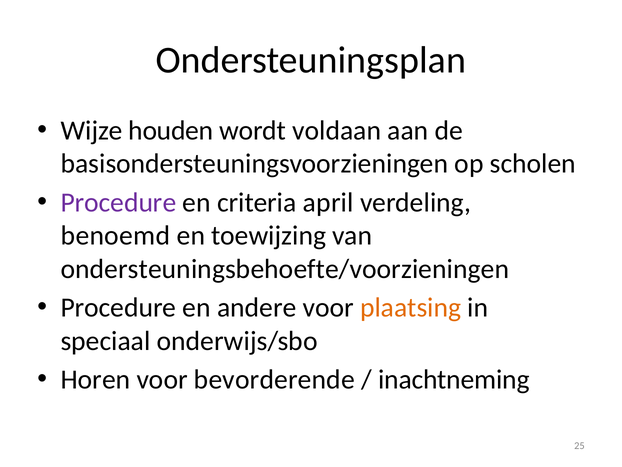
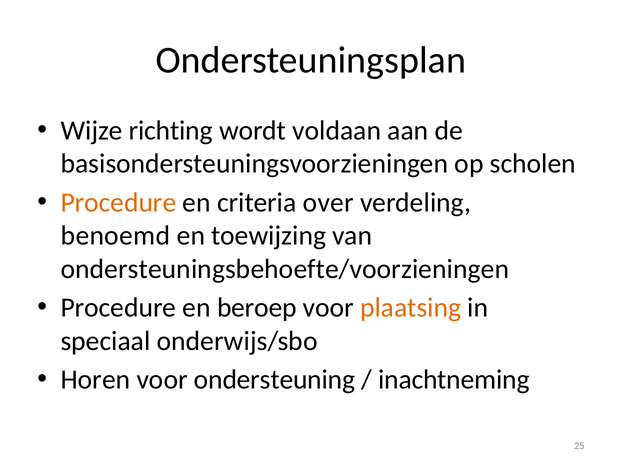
houden: houden -> richting
Procedure at (118, 202) colour: purple -> orange
april: april -> over
andere: andere -> beroep
bevorderende: bevorderende -> ondersteuning
